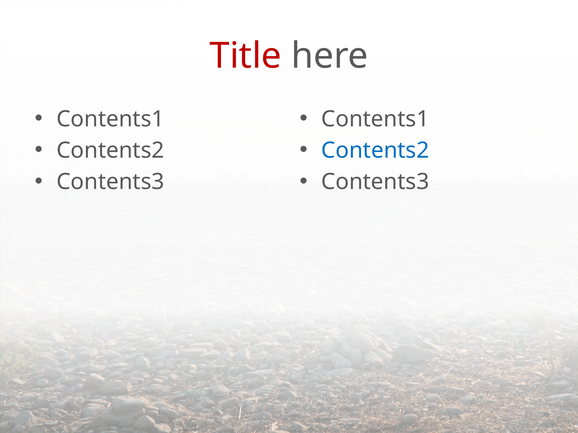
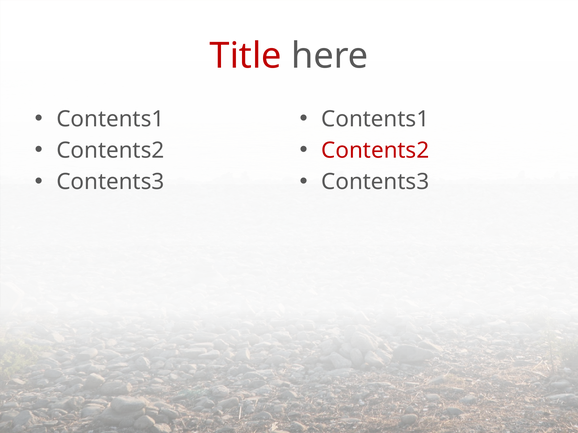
Contents2 at (375, 151) colour: blue -> red
